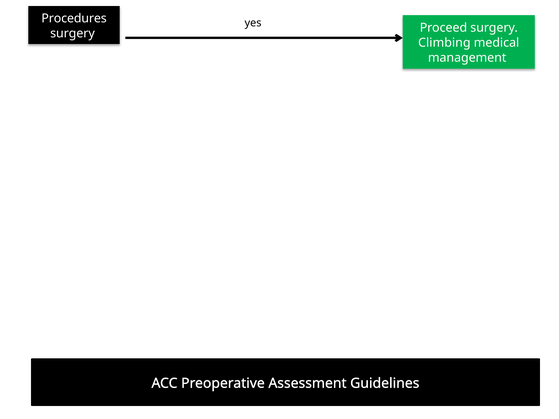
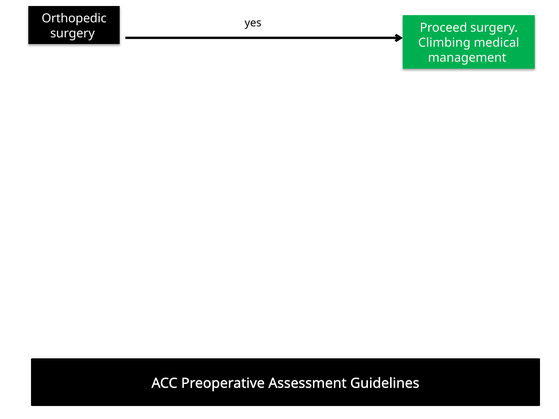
Procedures: Procedures -> Orthopedic
